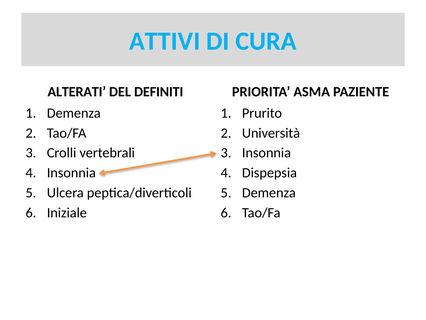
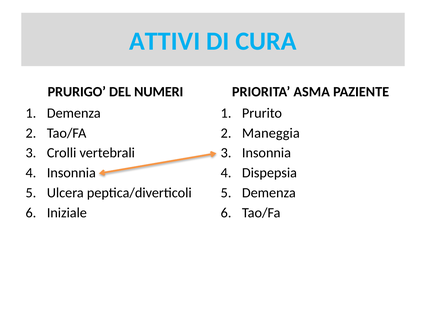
ALTERATI: ALTERATI -> PRURIGO
DEFINITI: DEFINITI -> NUMERI
Università: Università -> Maneggia
